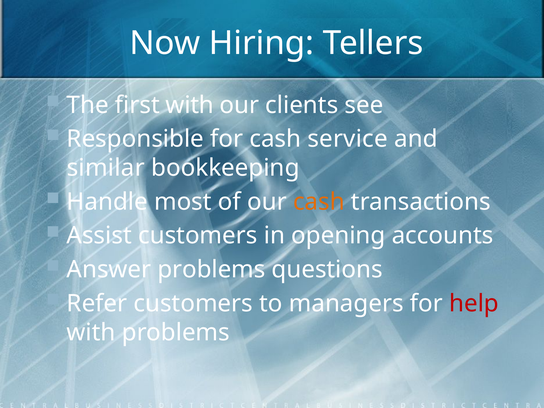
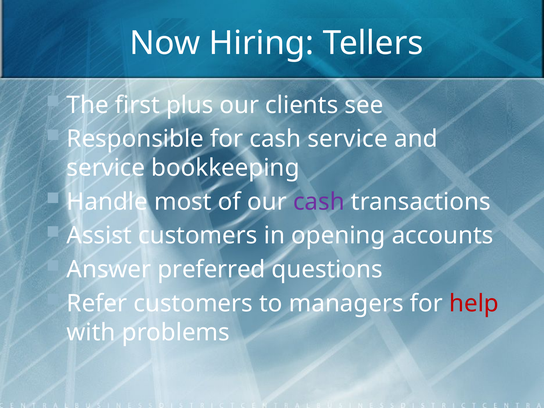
first with: with -> plus
similar at (106, 168): similar -> service
cash at (319, 202) colour: orange -> purple
Answer problems: problems -> preferred
